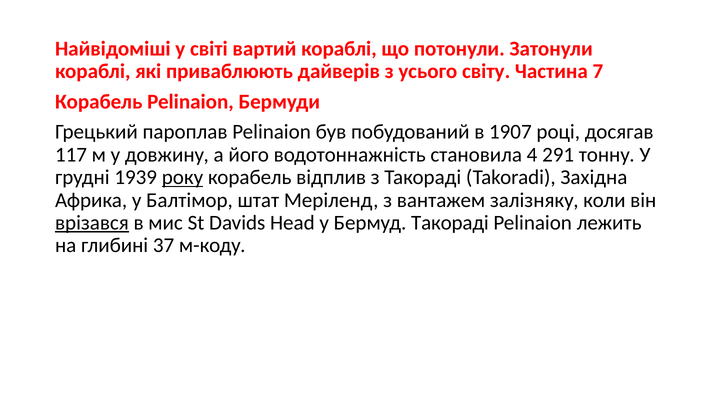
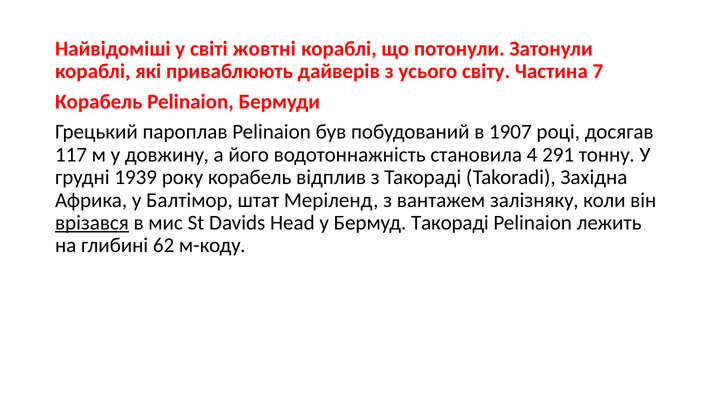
вартий: вартий -> жовтні
року underline: present -> none
37: 37 -> 62
